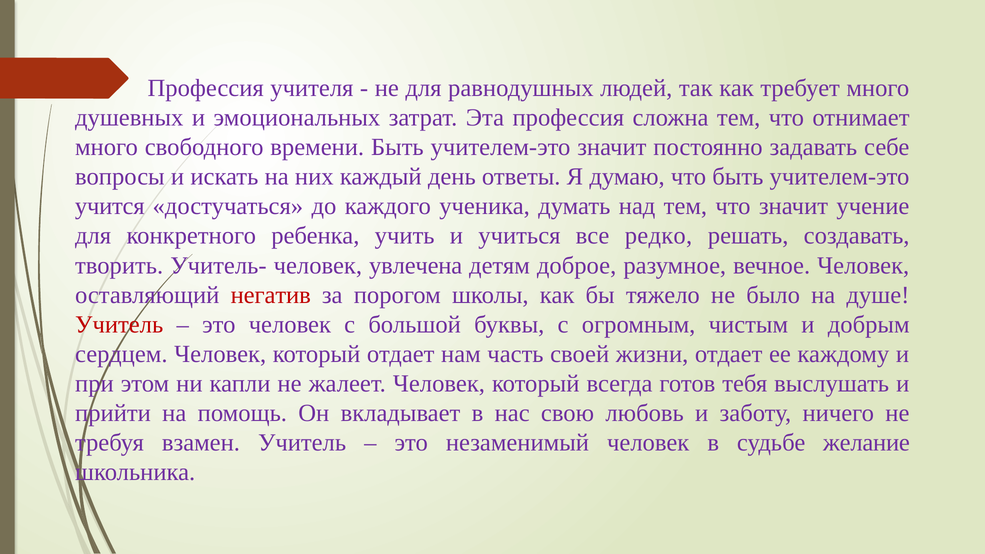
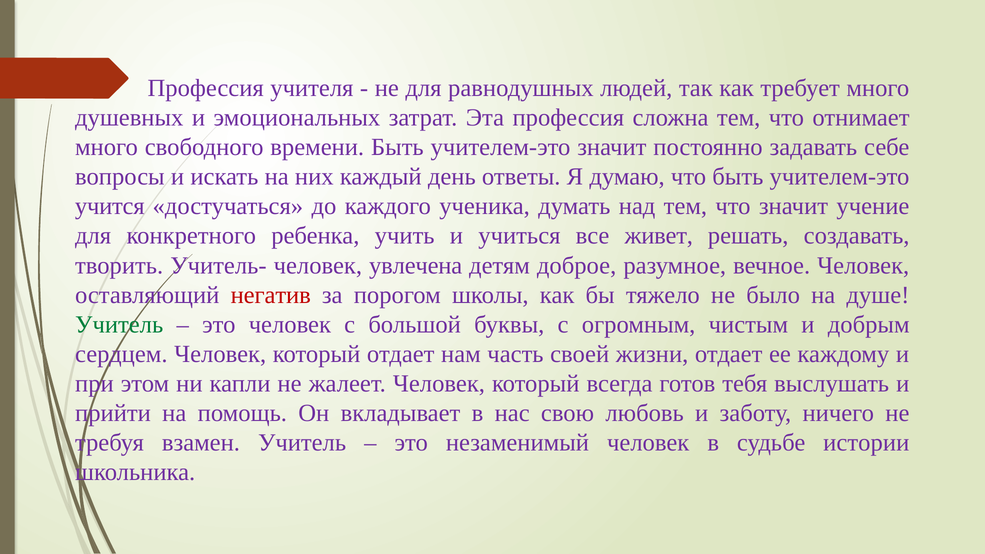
редко: редко -> живет
Учитель at (119, 325) colour: red -> green
желание: желание -> истории
